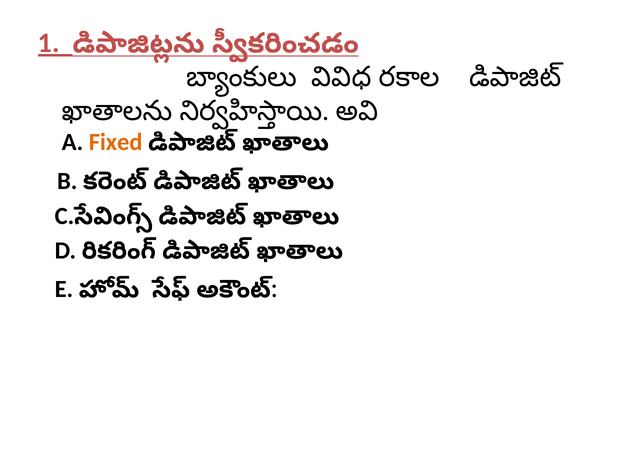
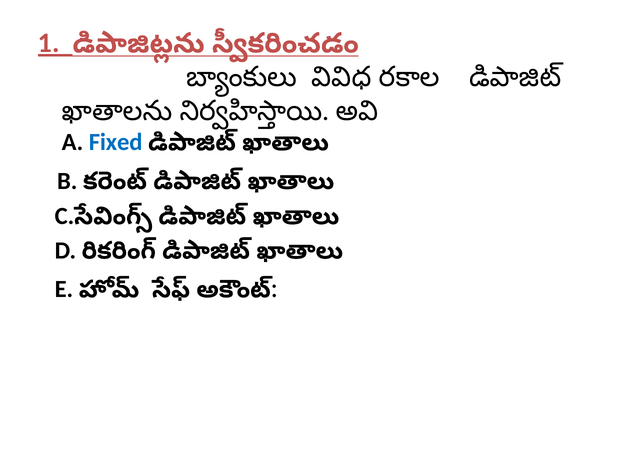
Fixed colour: orange -> blue
